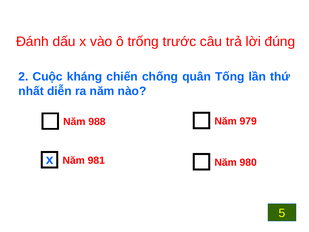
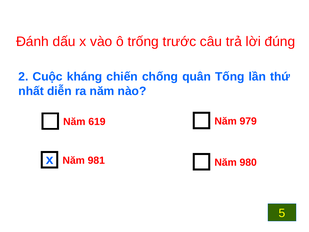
988: 988 -> 619
